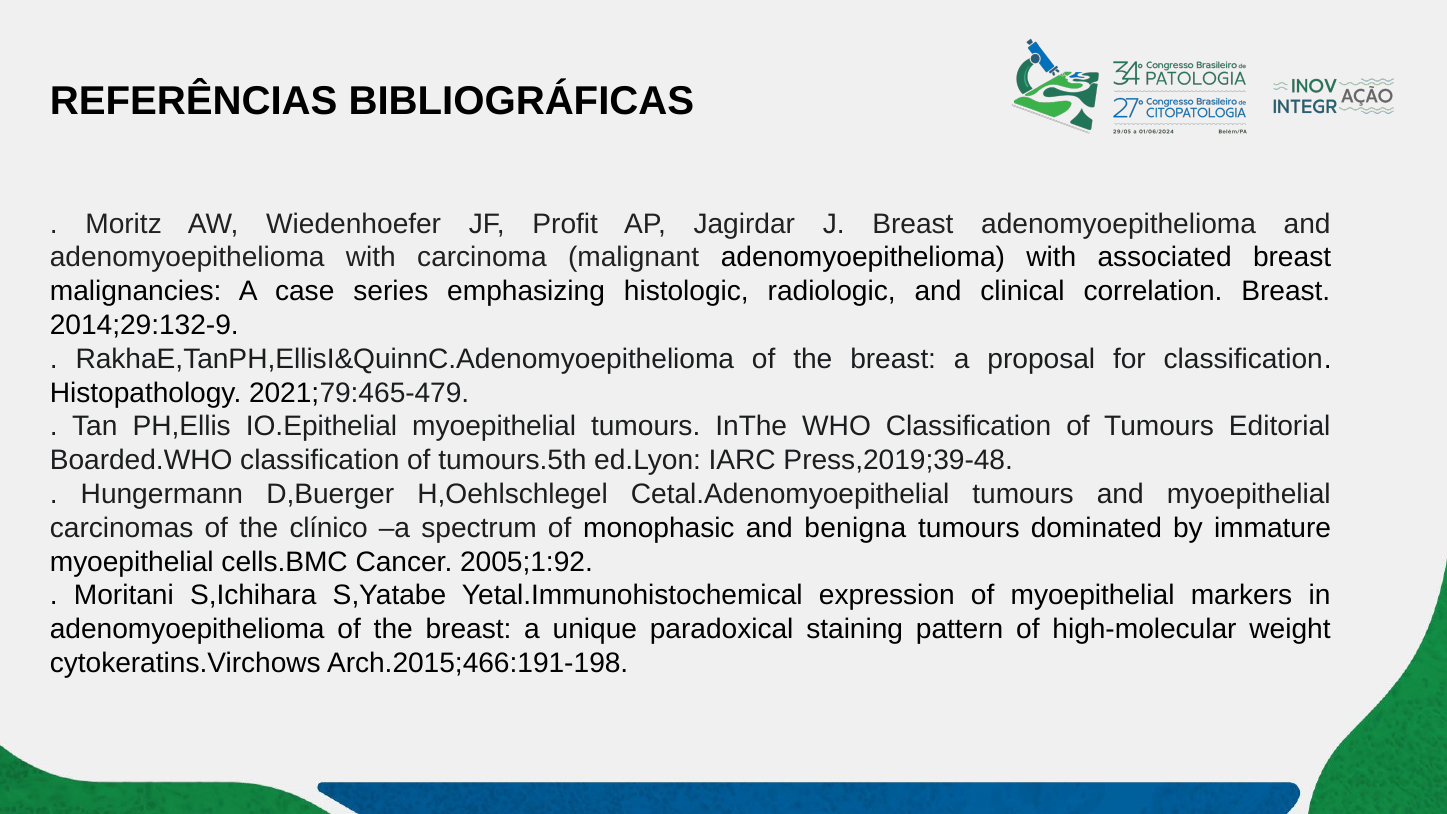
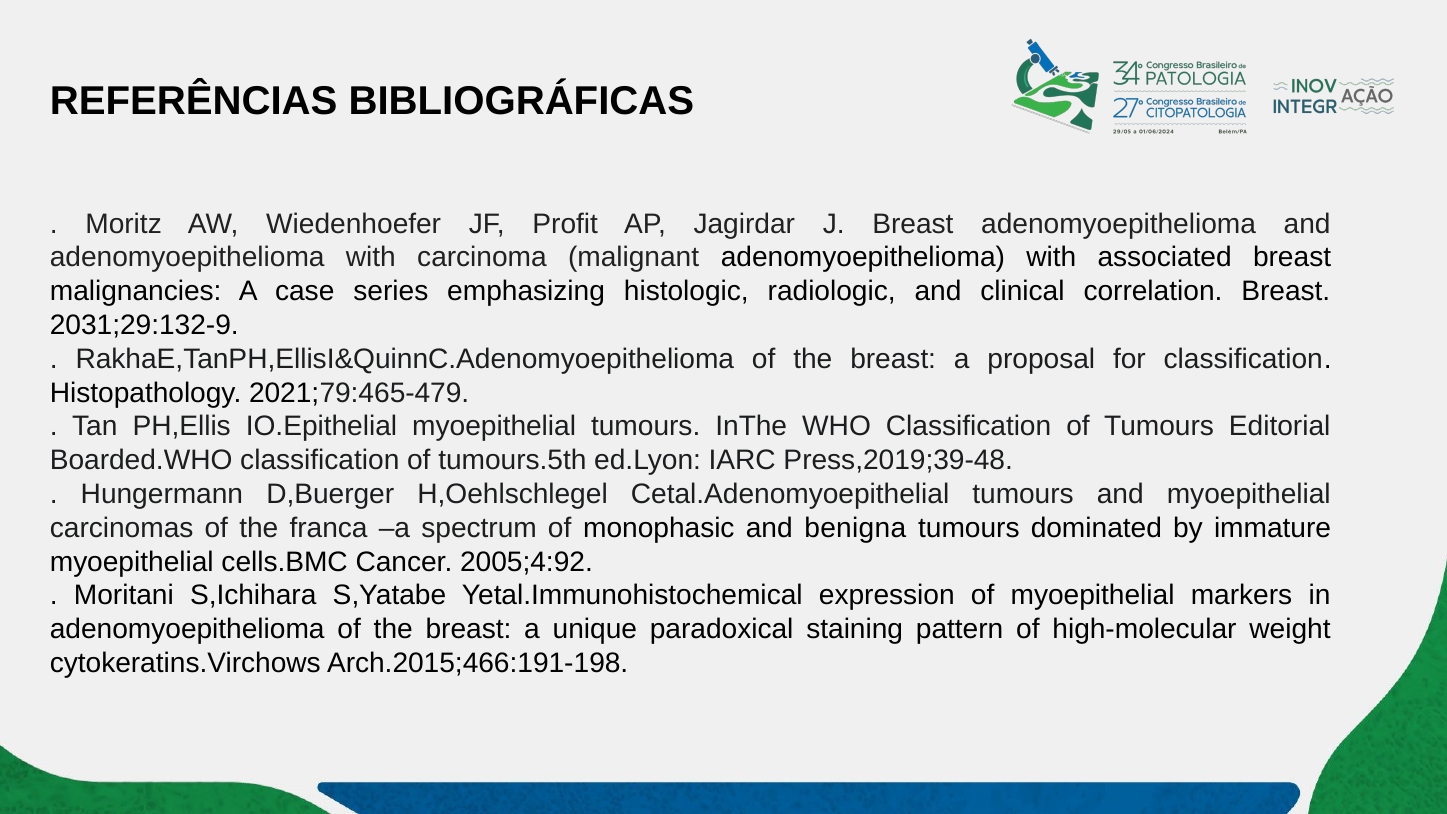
2014;29:132-9: 2014;29:132-9 -> 2031;29:132-9
clínico: clínico -> franca
2005;1:92: 2005;1:92 -> 2005;4:92
